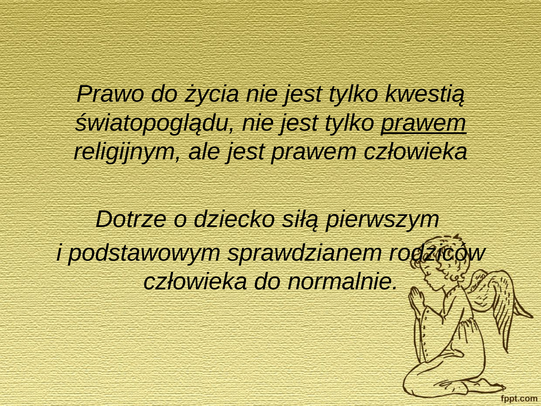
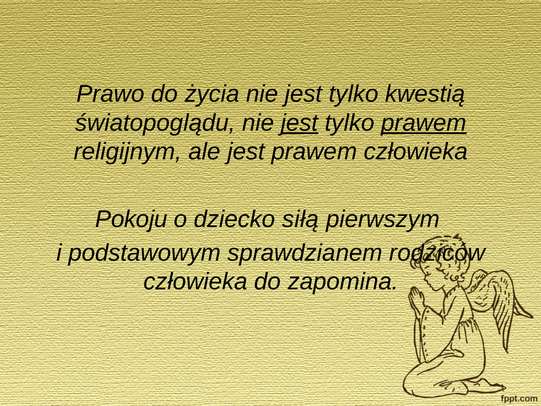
jest at (300, 123) underline: none -> present
Dotrze: Dotrze -> Pokoju
normalnie: normalnie -> zapomina
